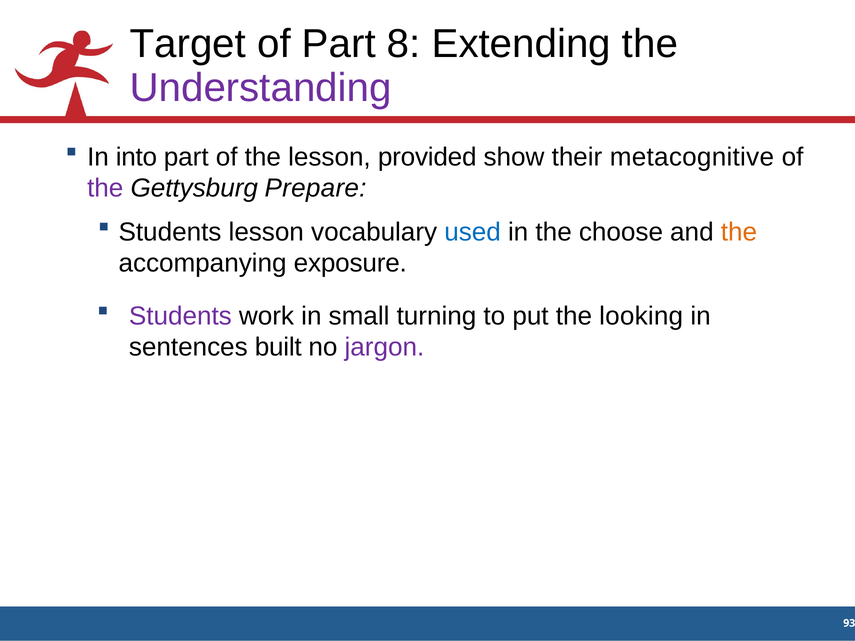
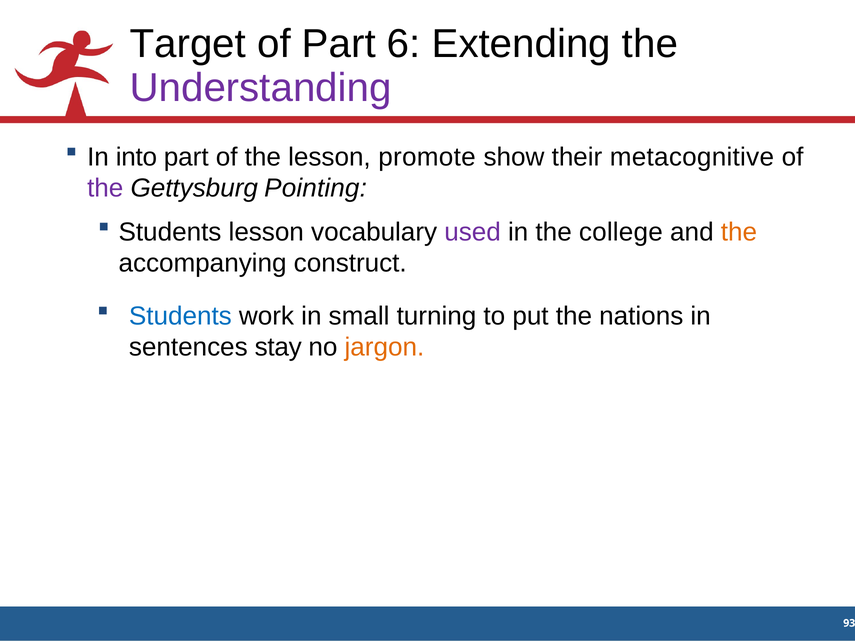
8: 8 -> 6
provided: provided -> promote
Prepare: Prepare -> Pointing
used colour: blue -> purple
choose: choose -> college
exposure: exposure -> construct
Students at (180, 316) colour: purple -> blue
looking: looking -> nations
built: built -> stay
jargon colour: purple -> orange
